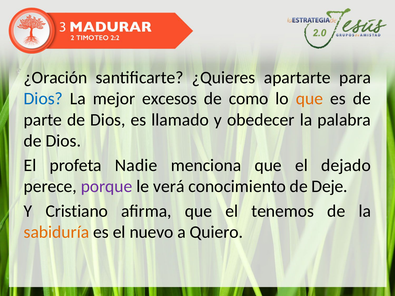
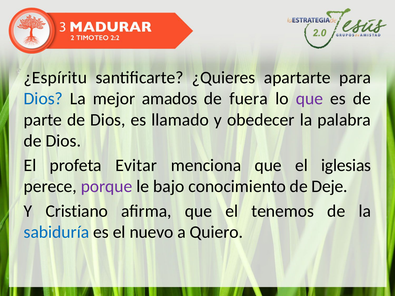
¿Oración: ¿Oración -> ¿Espíritu
excesos: excesos -> amados
como: como -> fuera
que at (309, 99) colour: orange -> purple
Nadie: Nadie -> Evitar
dejado: dejado -> iglesias
verá: verá -> bajo
sabiduría colour: orange -> blue
